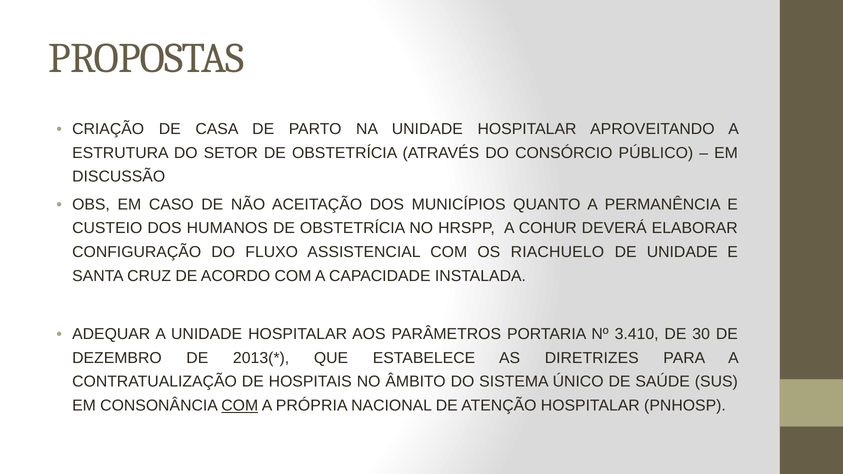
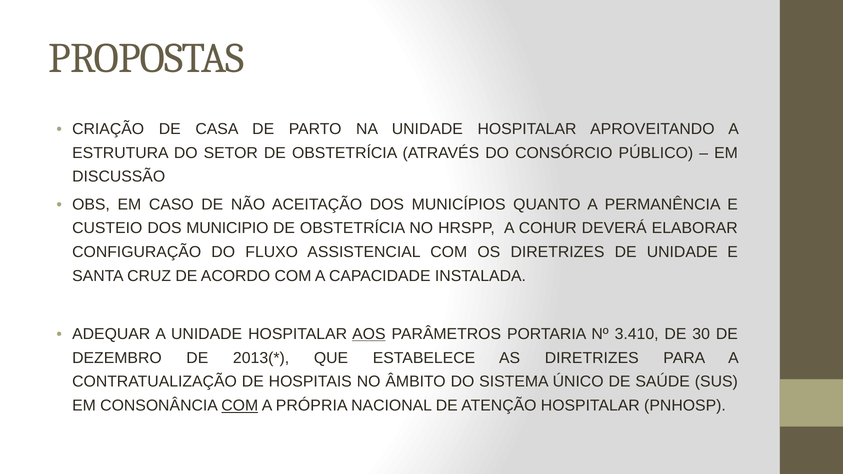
HUMANOS: HUMANOS -> MUNICIPIO
OS RIACHUELO: RIACHUELO -> DIRETRIZES
AOS underline: none -> present
